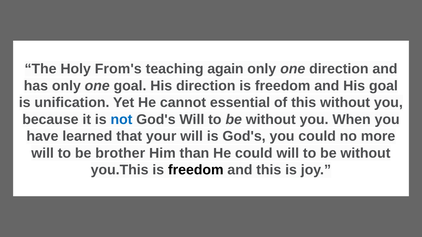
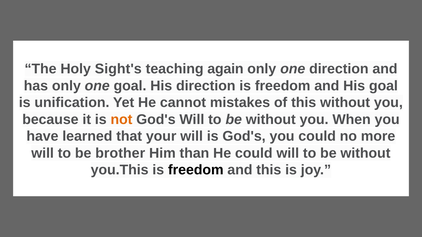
From's: From's -> Sight's
essential: essential -> mistakes
not colour: blue -> orange
